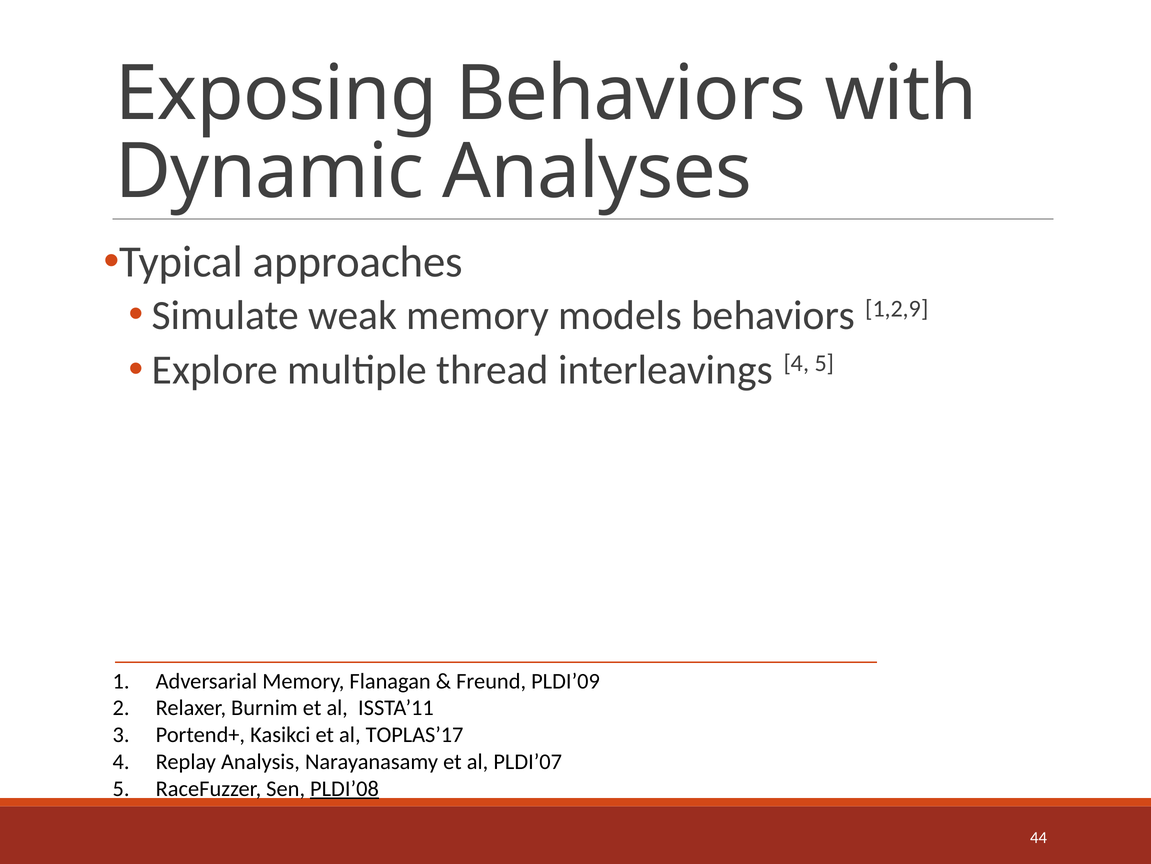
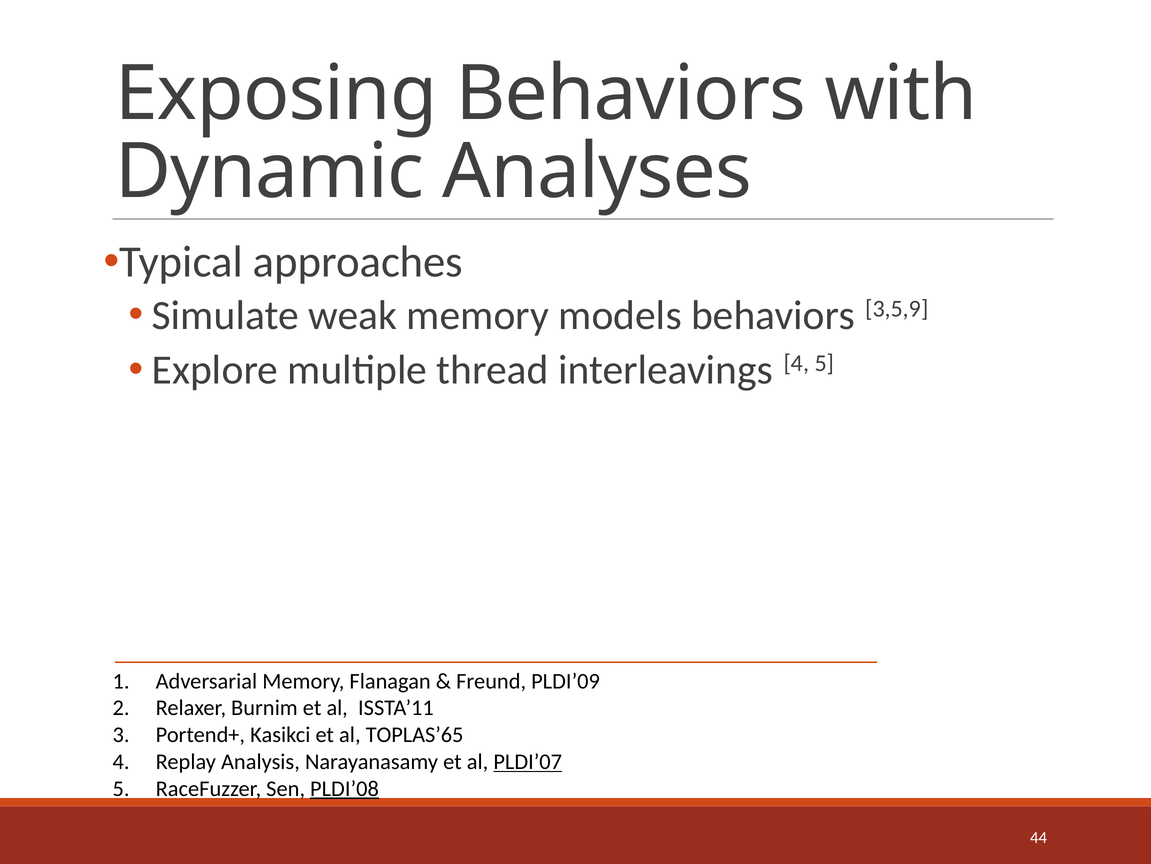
1,2,9: 1,2,9 -> 3,5,9
TOPLAS’17: TOPLAS’17 -> TOPLAS’65
PLDI’07 underline: none -> present
